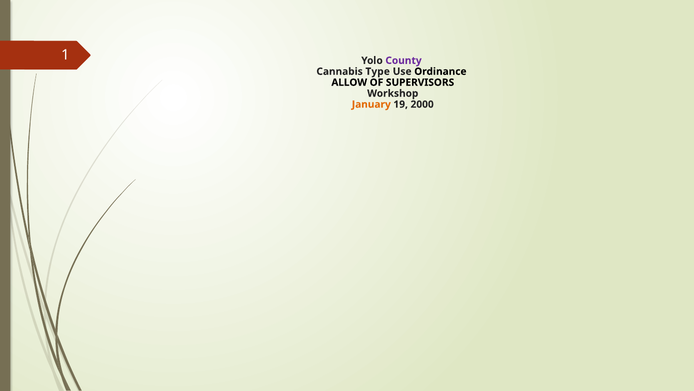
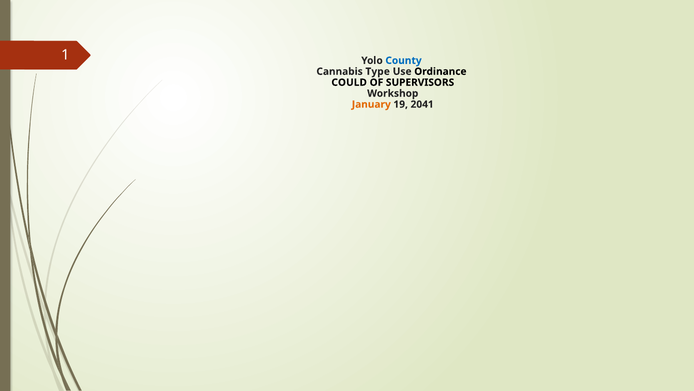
County colour: purple -> blue
ALLOW: ALLOW -> COULD
2000: 2000 -> 2041
